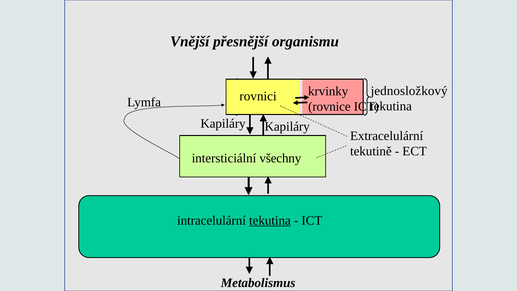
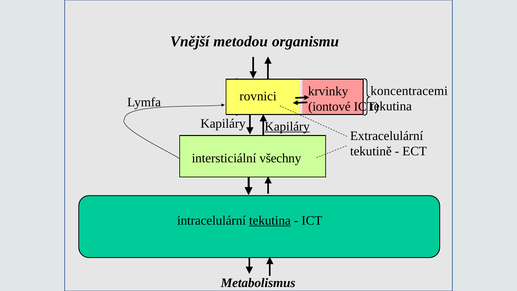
přesnější: přesnější -> metodou
jednosložkový: jednosložkový -> koncentracemi
rovnice: rovnice -> iontové
Kapiláry at (287, 126) underline: none -> present
